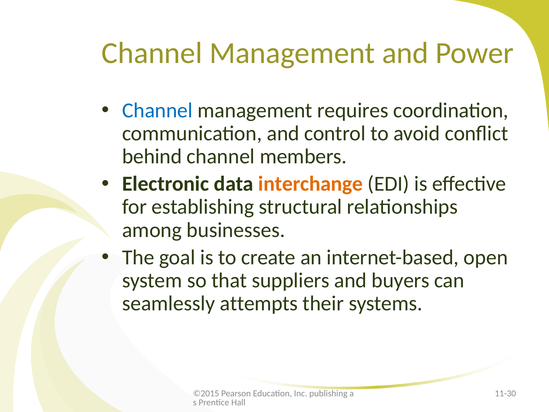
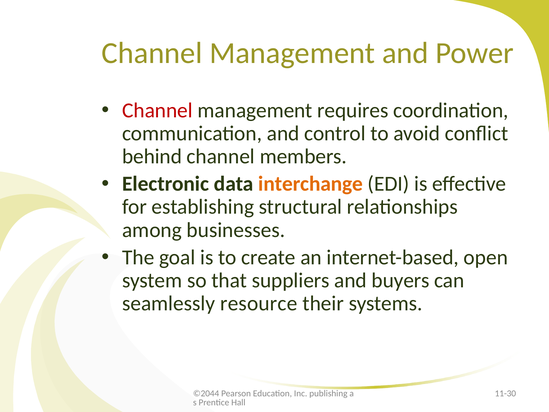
Channel at (157, 110) colour: blue -> red
attempts: attempts -> resource
©2015: ©2015 -> ©2044
